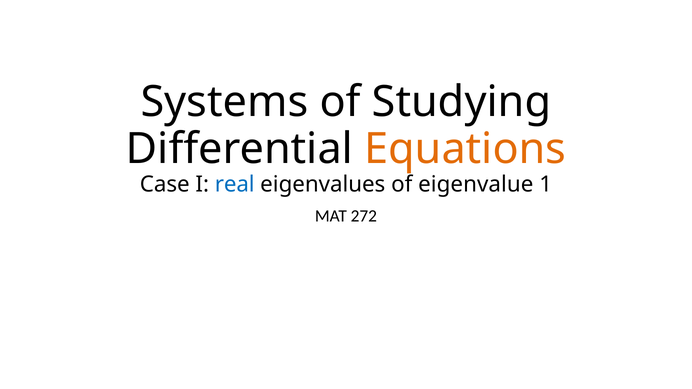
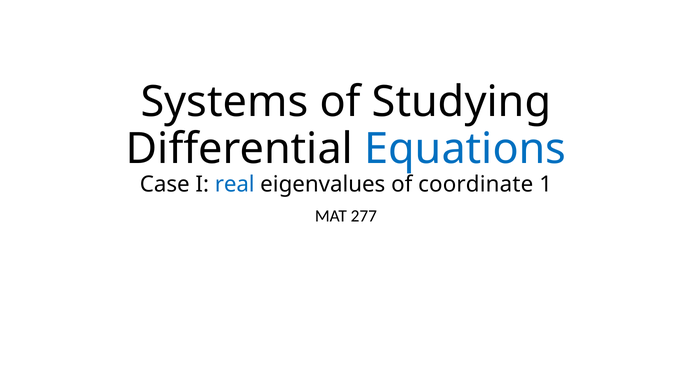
Equations colour: orange -> blue
eigenvalue: eigenvalue -> coordinate
272: 272 -> 277
